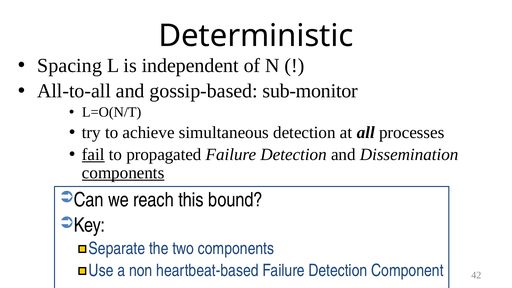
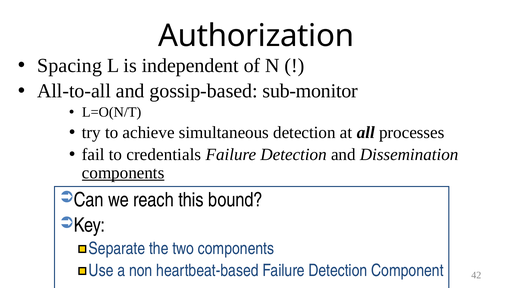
Deterministic: Deterministic -> Authorization
fail underline: present -> none
propagated: propagated -> credentials
